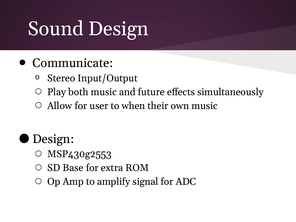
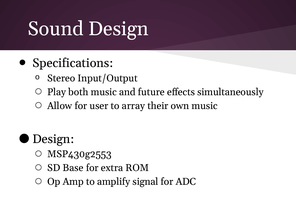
Communicate: Communicate -> Specifications
when: when -> array
